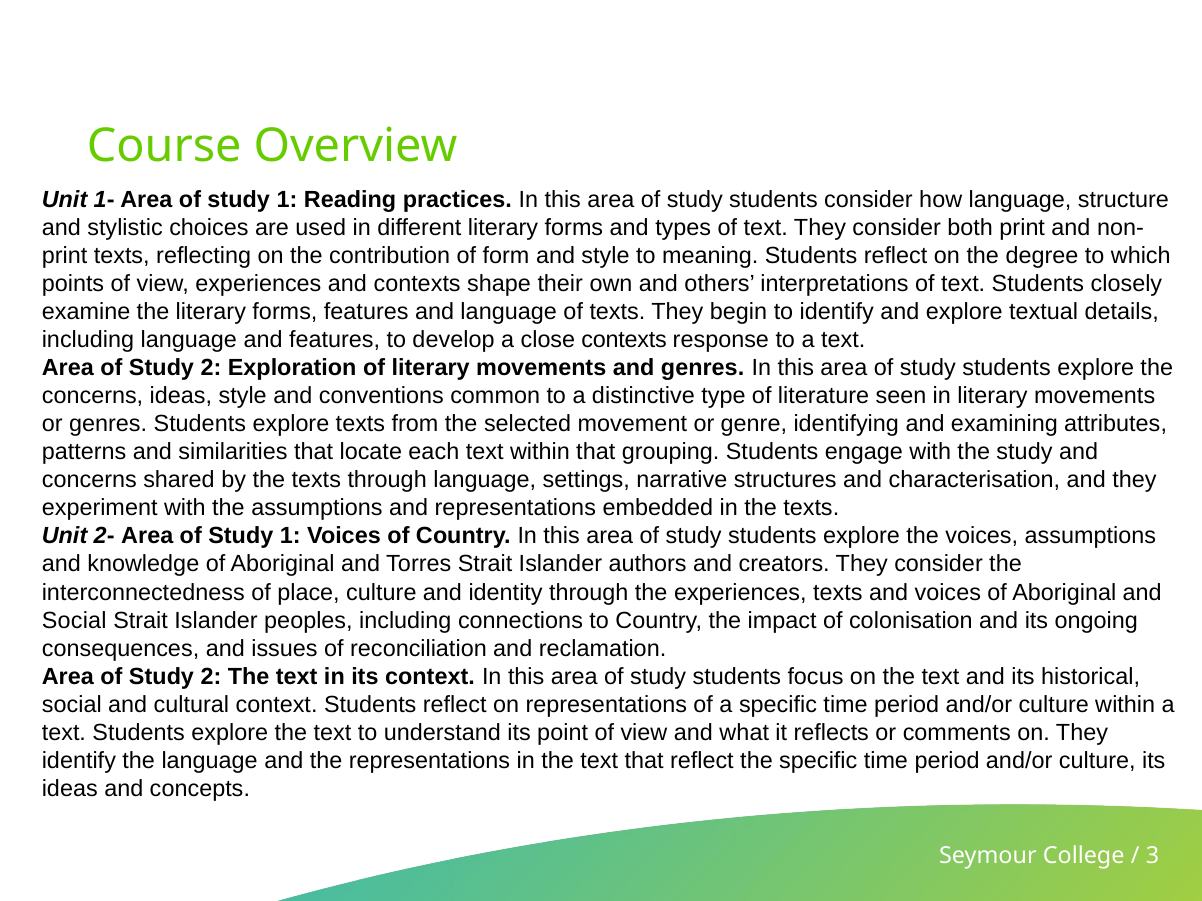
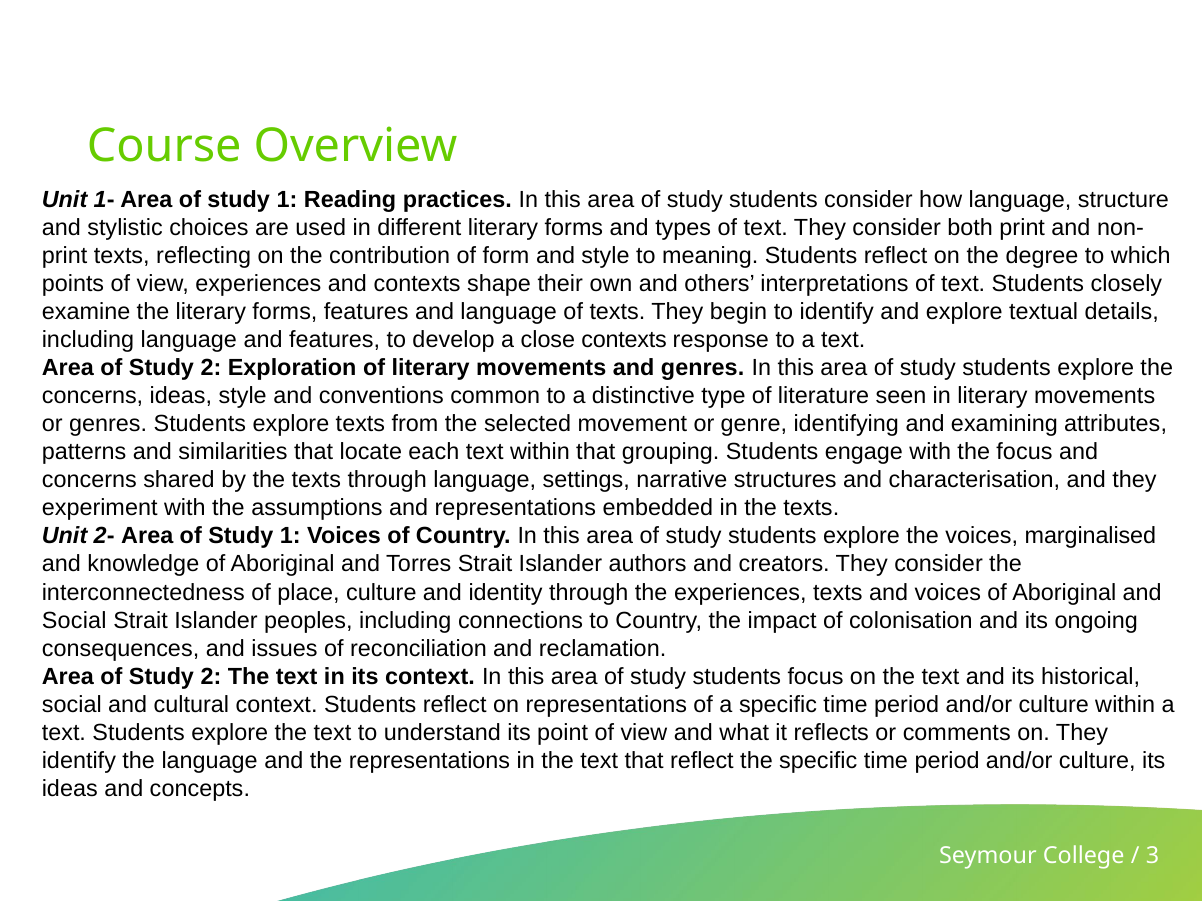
the study: study -> focus
voices assumptions: assumptions -> marginalised
